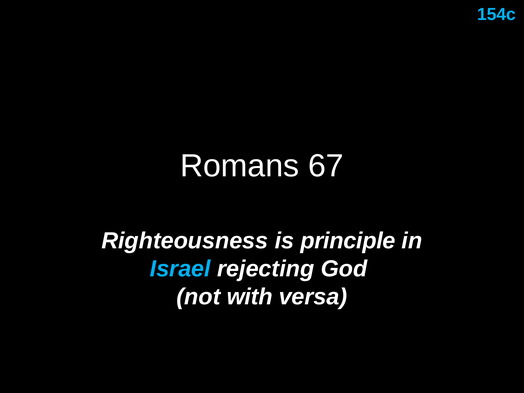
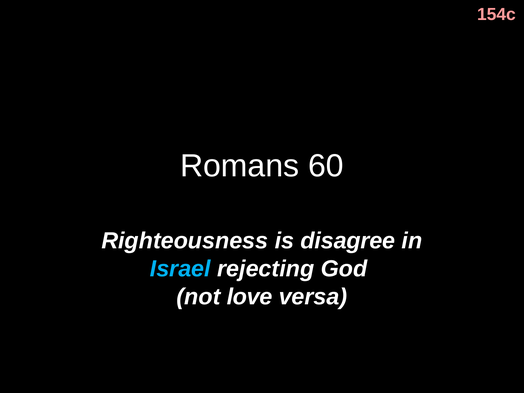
154c colour: light blue -> pink
67: 67 -> 60
principle: principle -> disagree
with: with -> love
